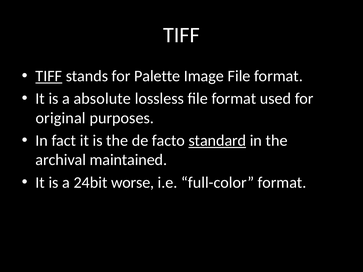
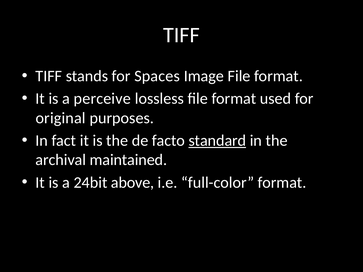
TIFF at (49, 76) underline: present -> none
Palette: Palette -> Spaces
absolute: absolute -> perceive
worse: worse -> above
